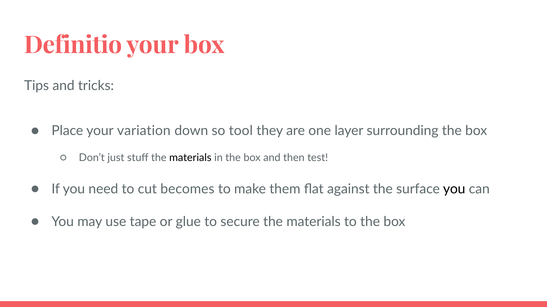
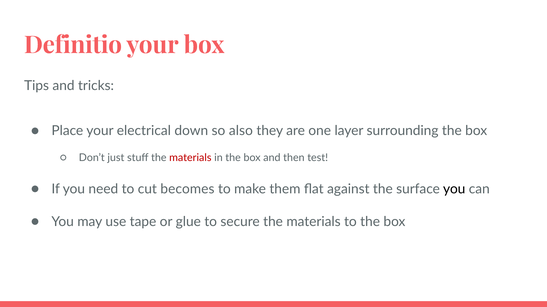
variation: variation -> electrical
tool: tool -> also
materials at (190, 158) colour: black -> red
